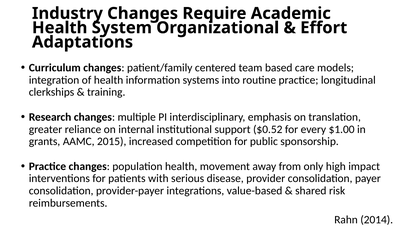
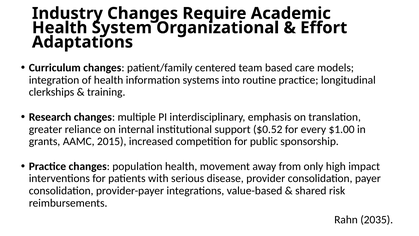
2014: 2014 -> 2035
